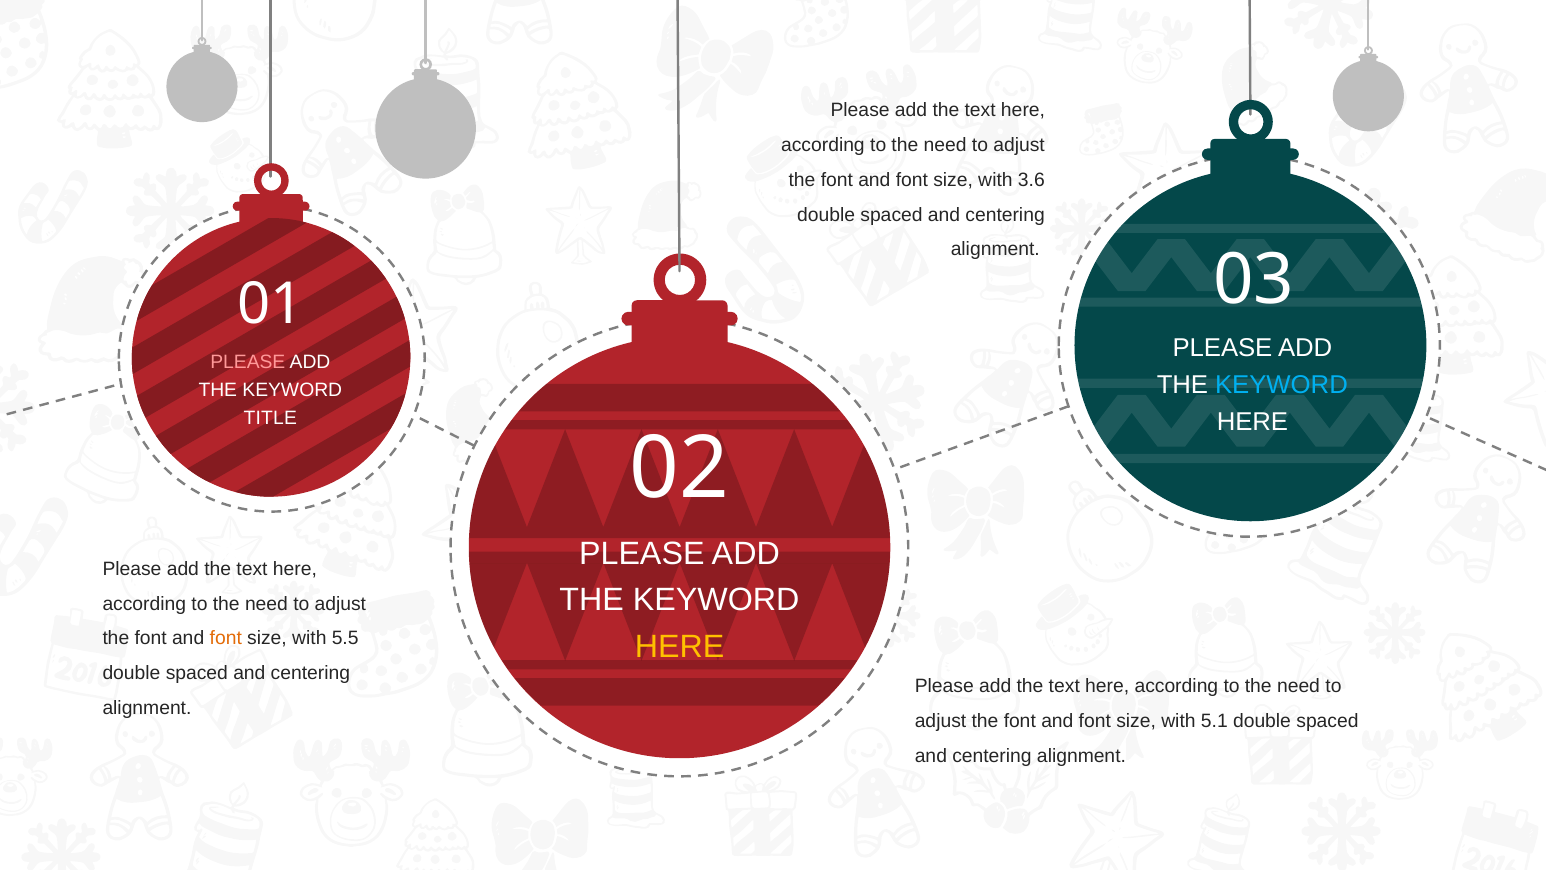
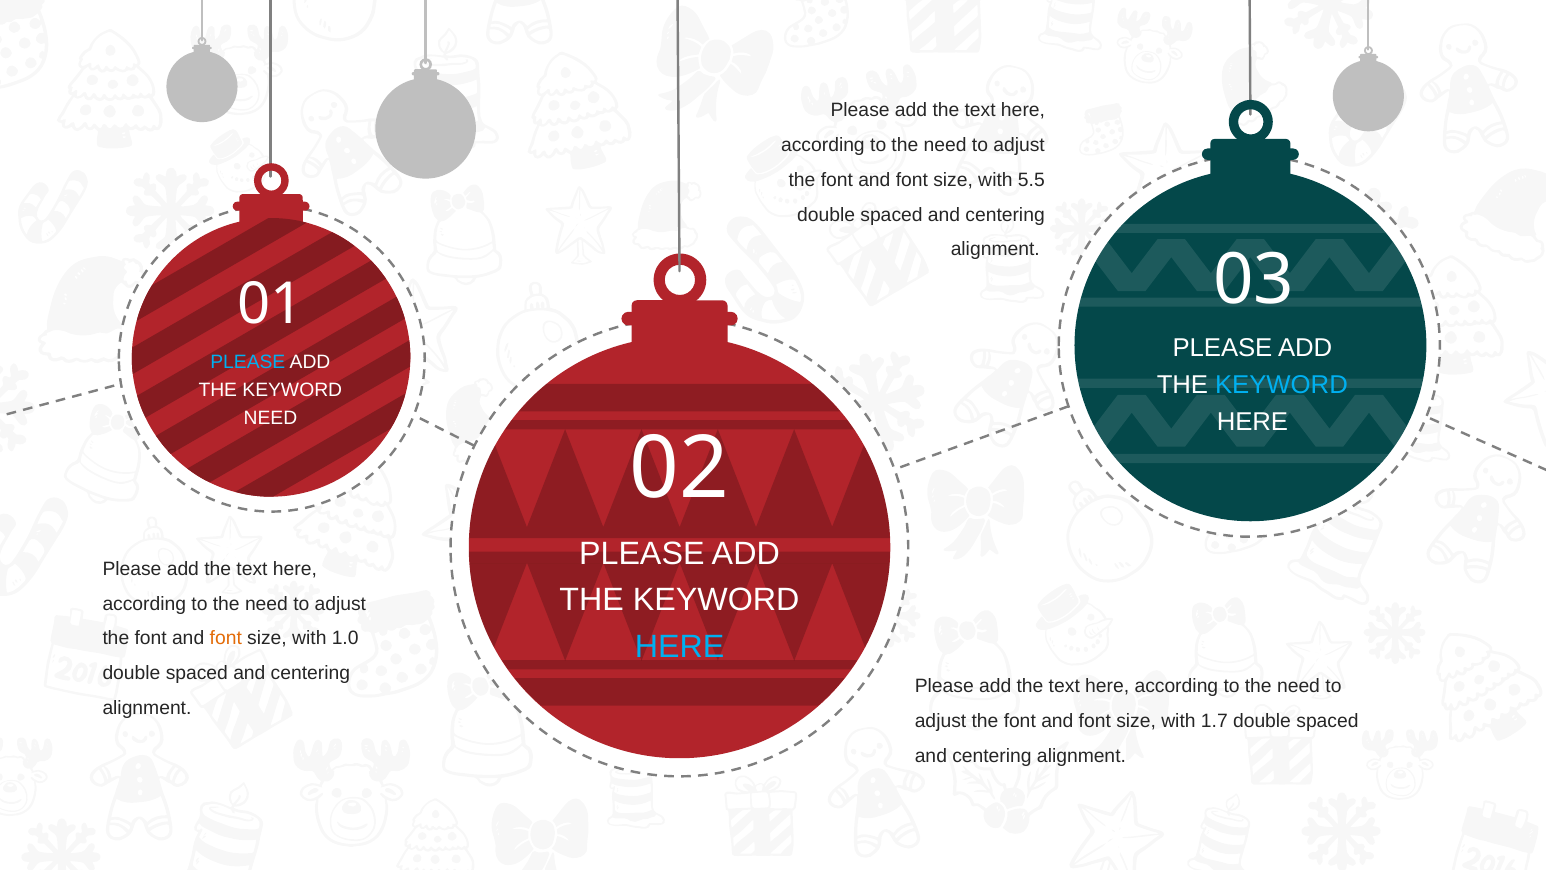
3.6: 3.6 -> 5.5
PLEASE at (248, 362) colour: pink -> light blue
TITLE at (270, 418): TITLE -> NEED
5.5: 5.5 -> 1.0
HERE at (679, 646) colour: yellow -> light blue
5.1: 5.1 -> 1.7
